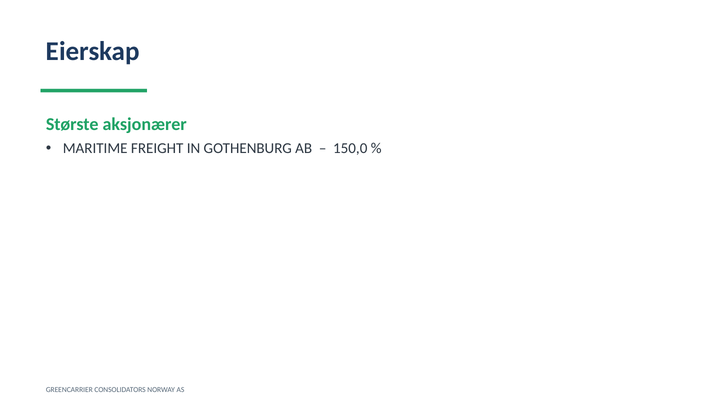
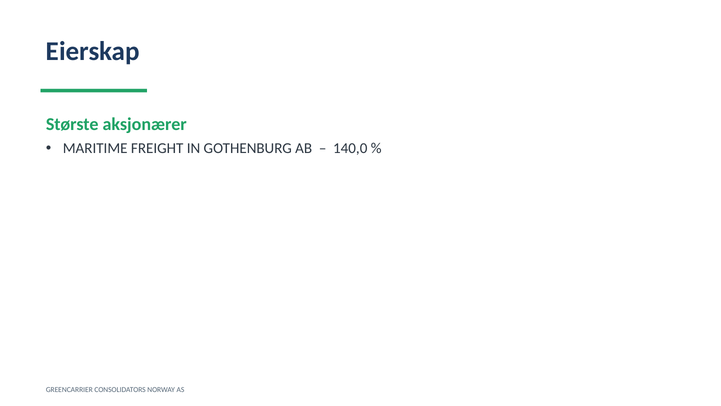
150,0: 150,0 -> 140,0
